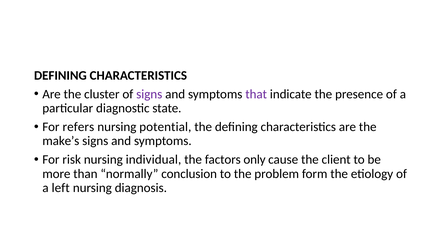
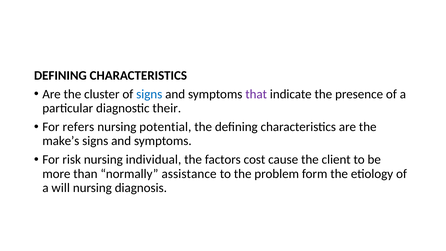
signs at (149, 94) colour: purple -> blue
state: state -> their
only: only -> cost
conclusion: conclusion -> assistance
left: left -> will
